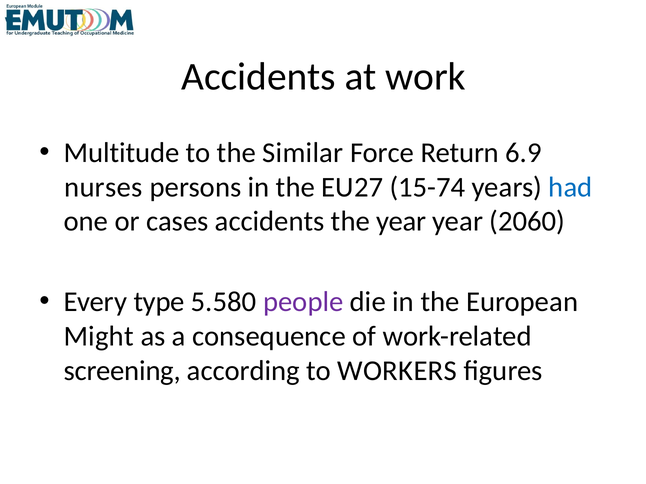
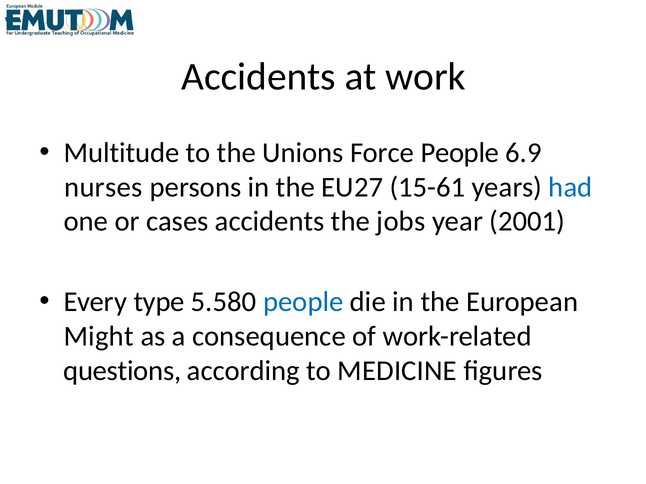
Similar: Similar -> Unions
Force Return: Return -> People
15-74: 15-74 -> 15-61
the year: year -> jobs
2060: 2060 -> 2001
people at (303, 302) colour: purple -> blue
screening: screening -> questions
WORKERS: WORKERS -> MEDICINE
